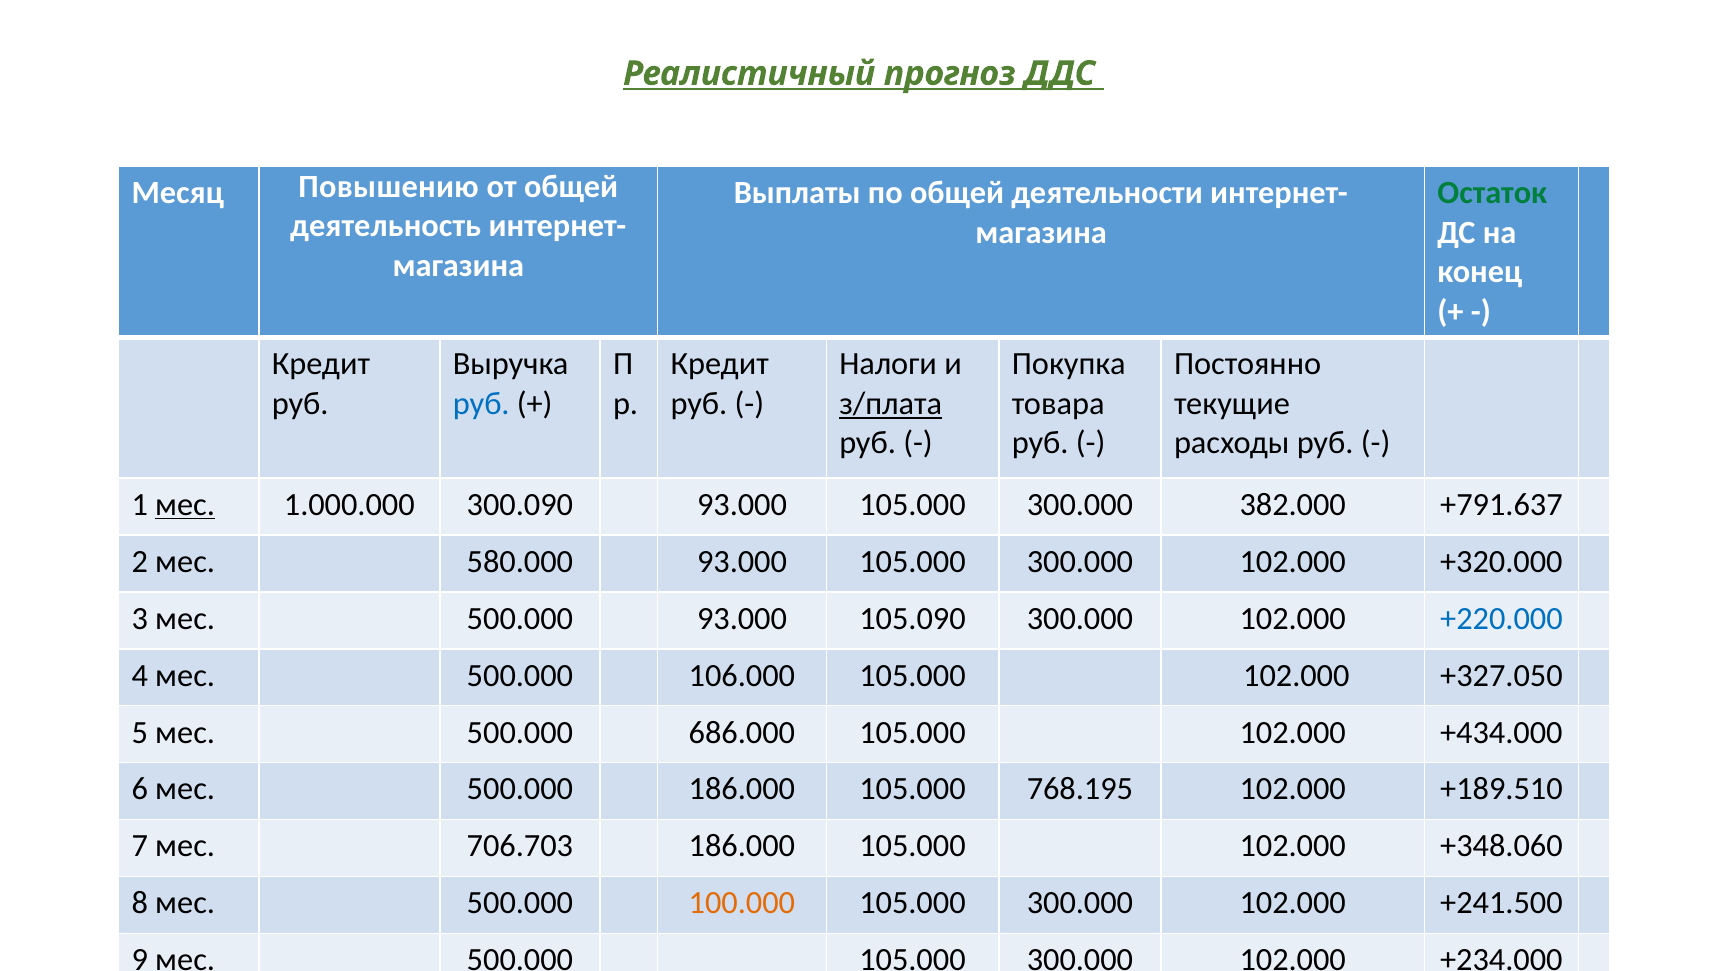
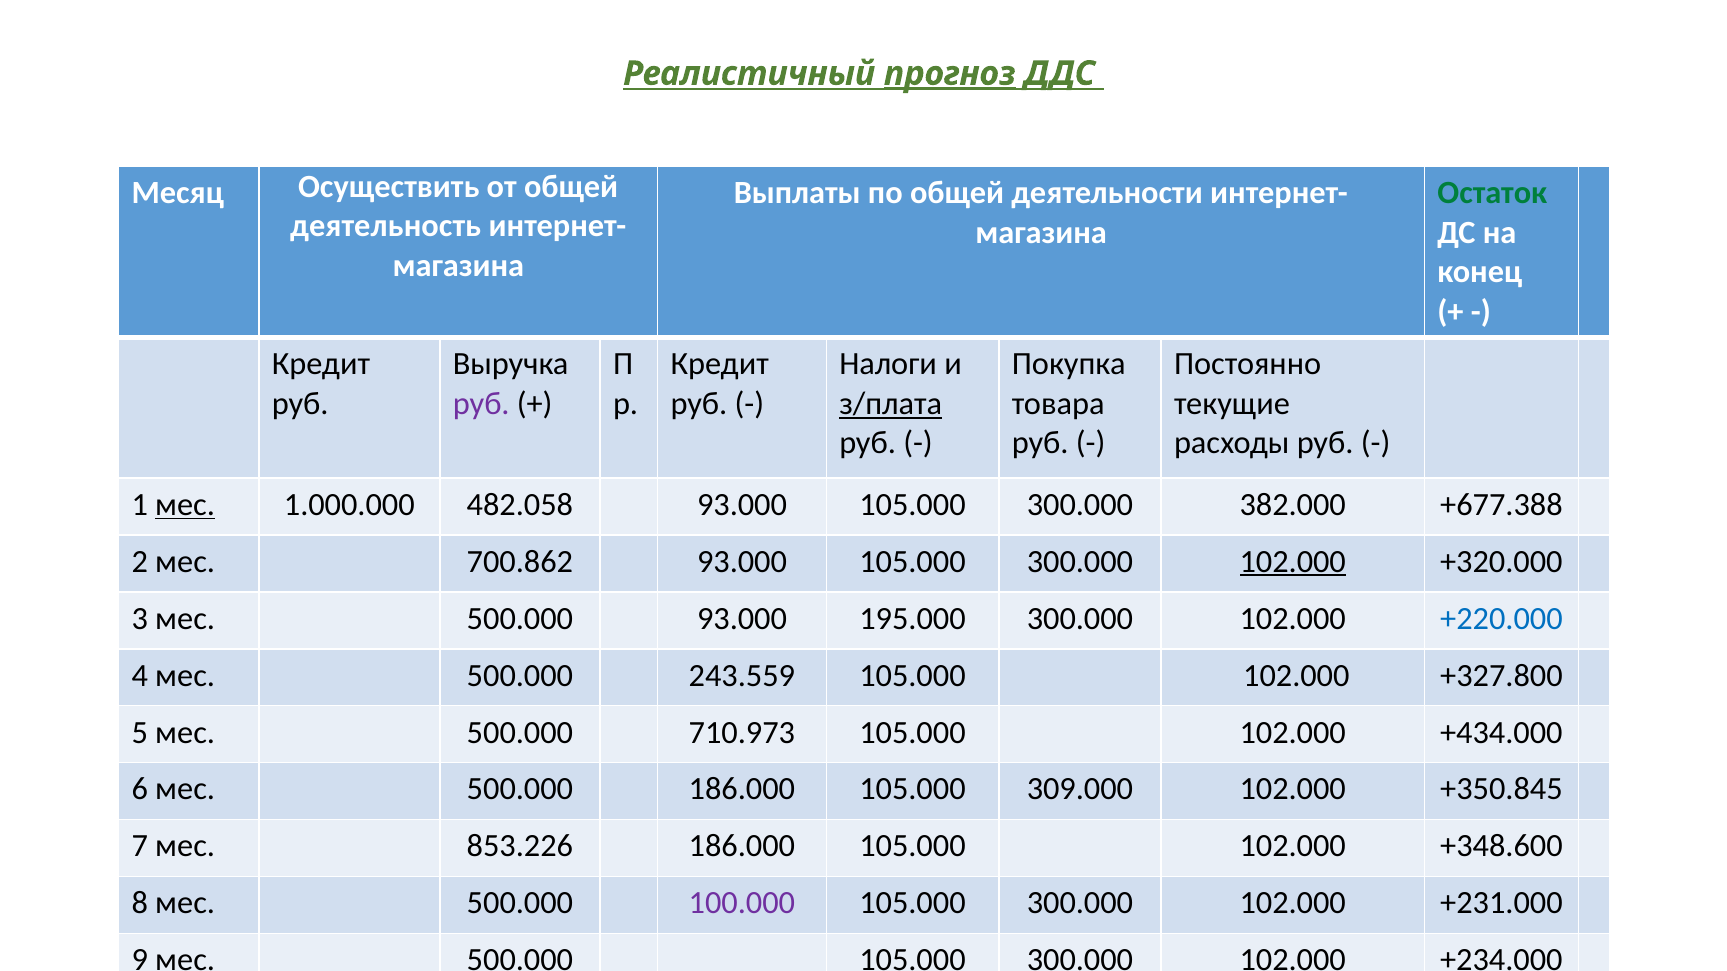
прогноз underline: none -> present
Повышению: Повышению -> Осуществить
руб at (481, 404) colour: blue -> purple
300.090: 300.090 -> 482.058
+791.637: +791.637 -> +677.388
580.000: 580.000 -> 700.862
102.000 at (1293, 562) underline: none -> present
105.090: 105.090 -> 195.000
106.000: 106.000 -> 243.559
+327.050: +327.050 -> +327.800
686.000: 686.000 -> 710.973
768.195: 768.195 -> 309.000
+189.510: +189.510 -> +350.845
706.703: 706.703 -> 853.226
+348.060: +348.060 -> +348.600
100.000 colour: orange -> purple
+241.500: +241.500 -> +231.000
